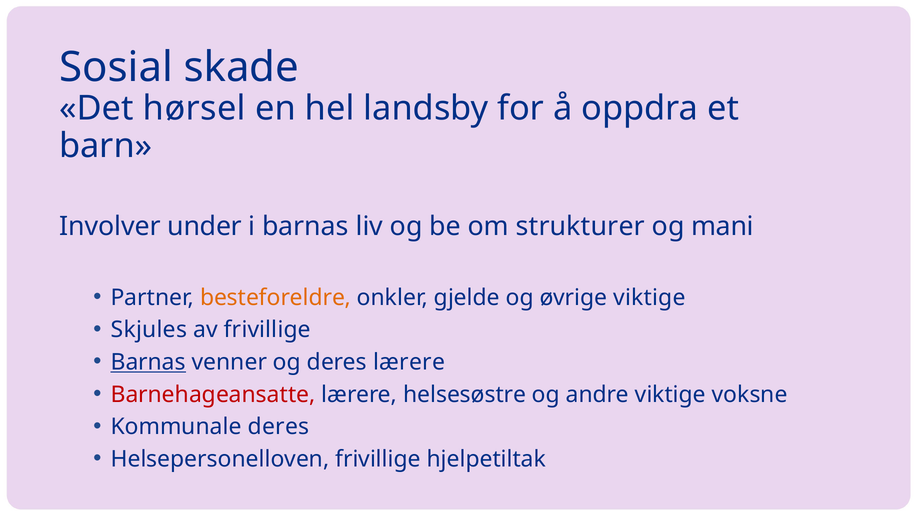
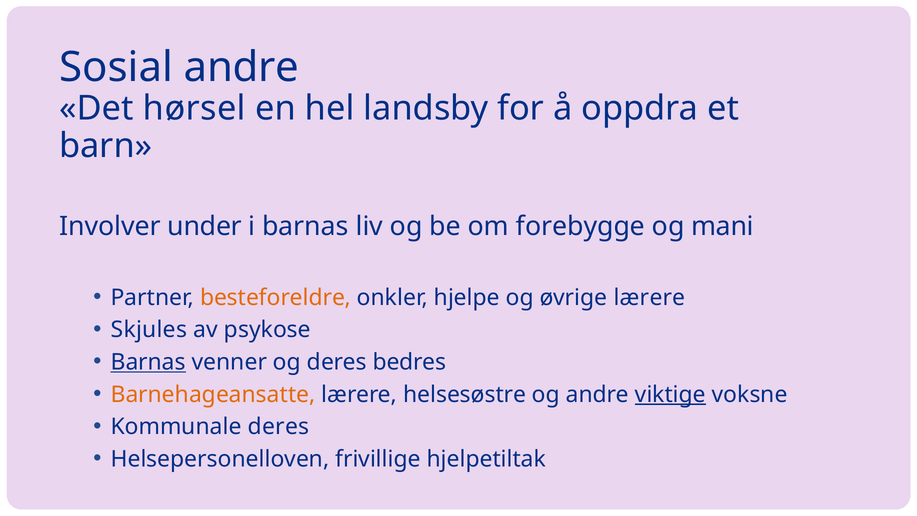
Sosial skade: skade -> andre
strukturer: strukturer -> forebygge
gjelde: gjelde -> hjelpe
øvrige viktige: viktige -> lærere
av frivillige: frivillige -> psykose
deres lærere: lærere -> bedres
Barnehageansatte colour: red -> orange
viktige at (670, 394) underline: none -> present
